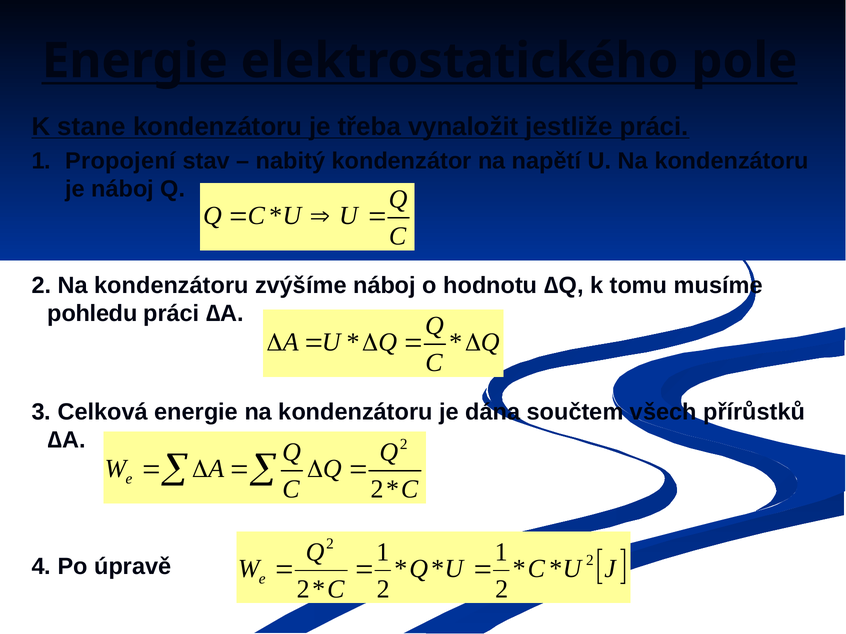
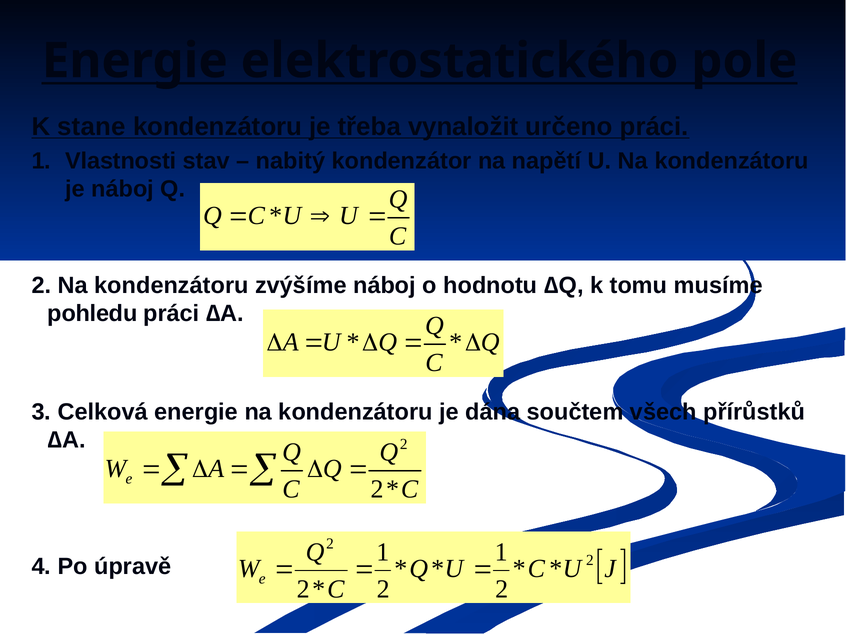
jestliže: jestliže -> určeno
Propojení: Propojení -> Vlastnosti
